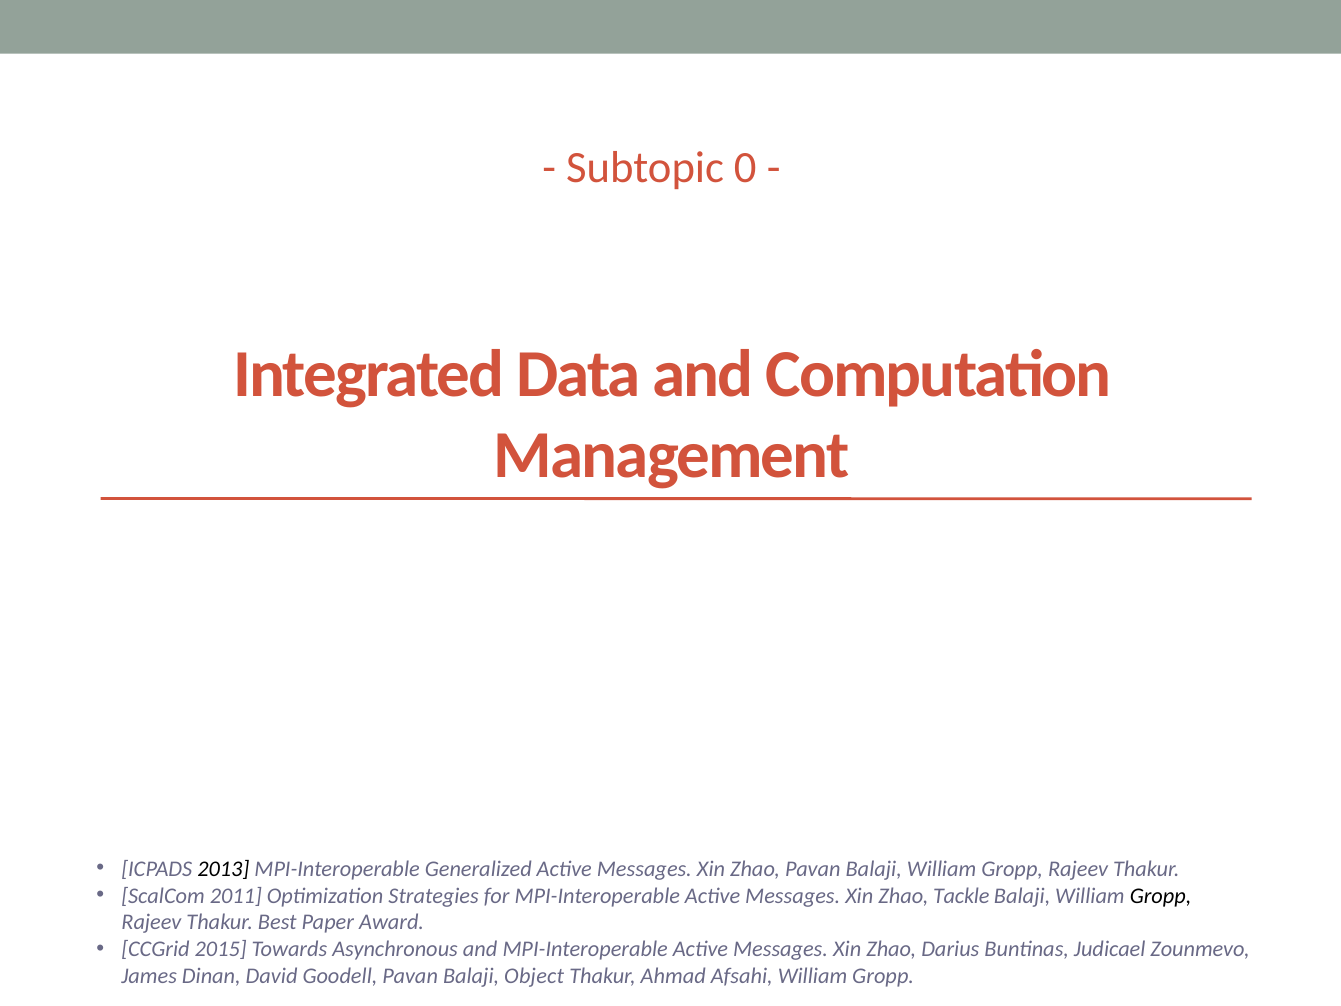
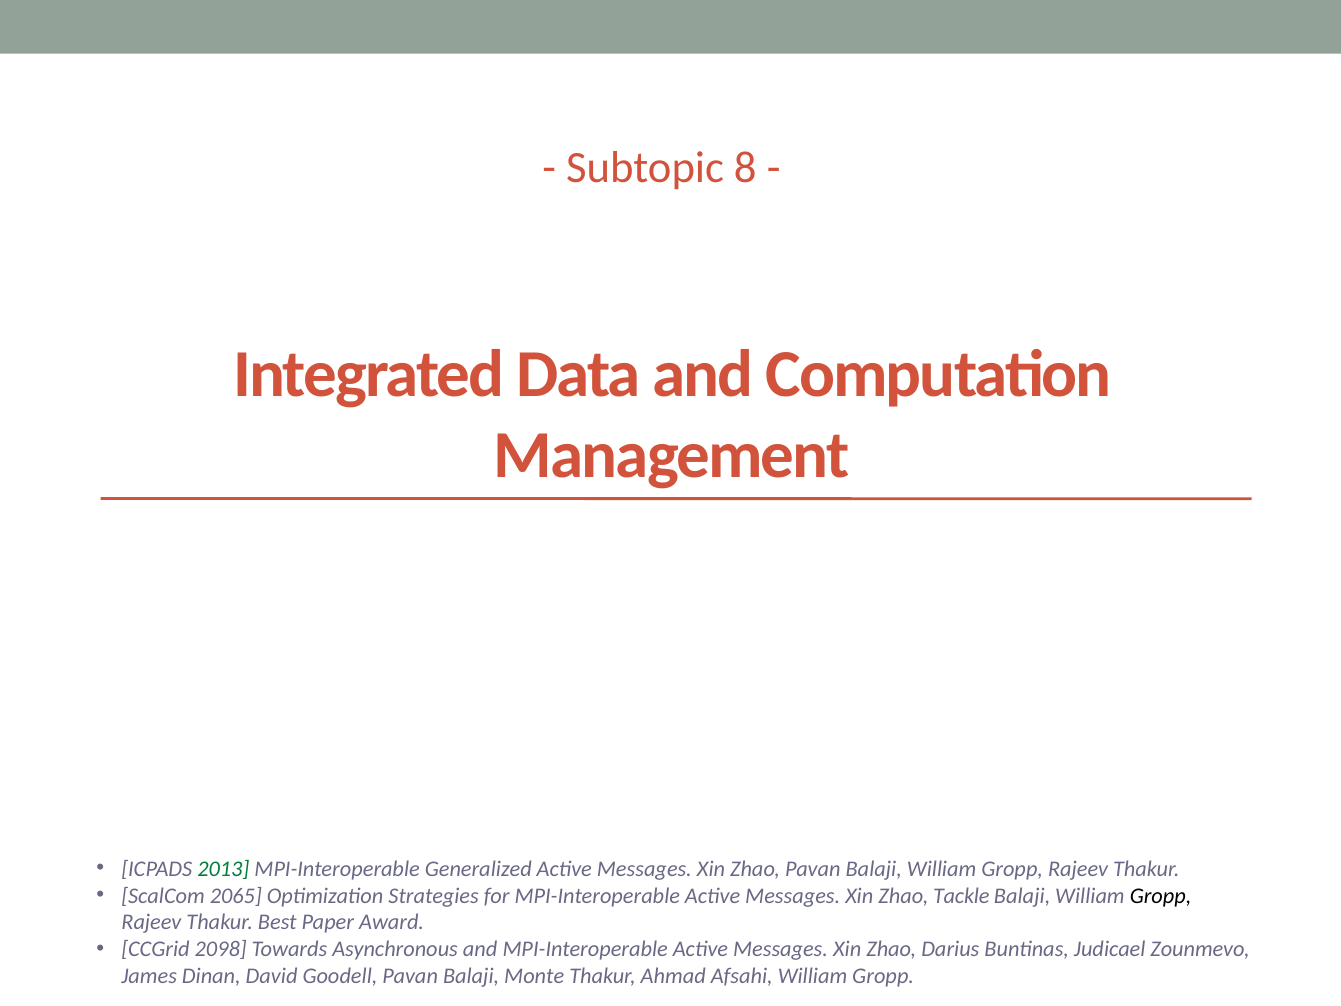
0: 0 -> 8
2013 colour: black -> green
2011: 2011 -> 2065
2015: 2015 -> 2098
Object: Object -> Monte
